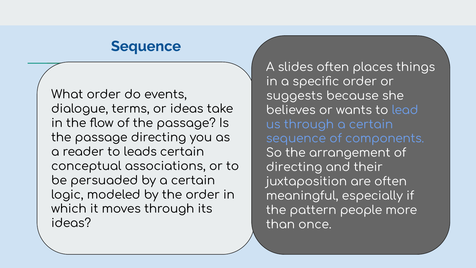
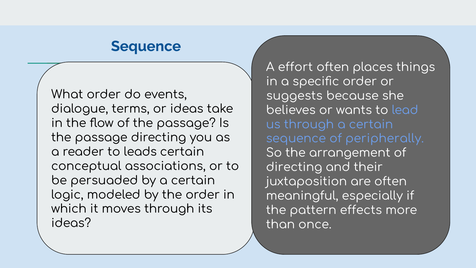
slides: slides -> effort
components: components -> peripherally
people: people -> effects
